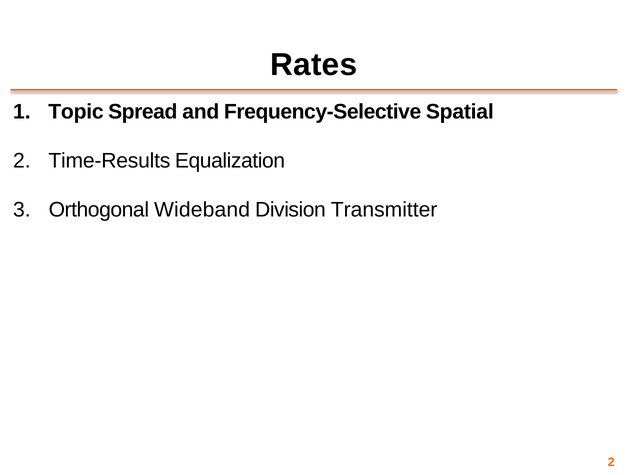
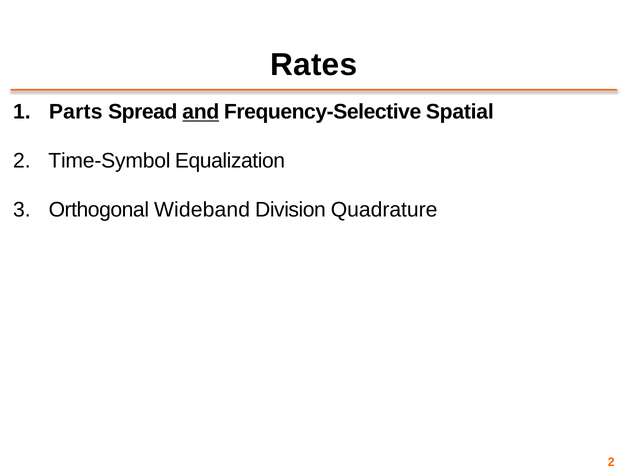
Topic: Topic -> Parts
and underline: none -> present
Time-Results: Time-Results -> Time-Symbol
Transmitter: Transmitter -> Quadrature
